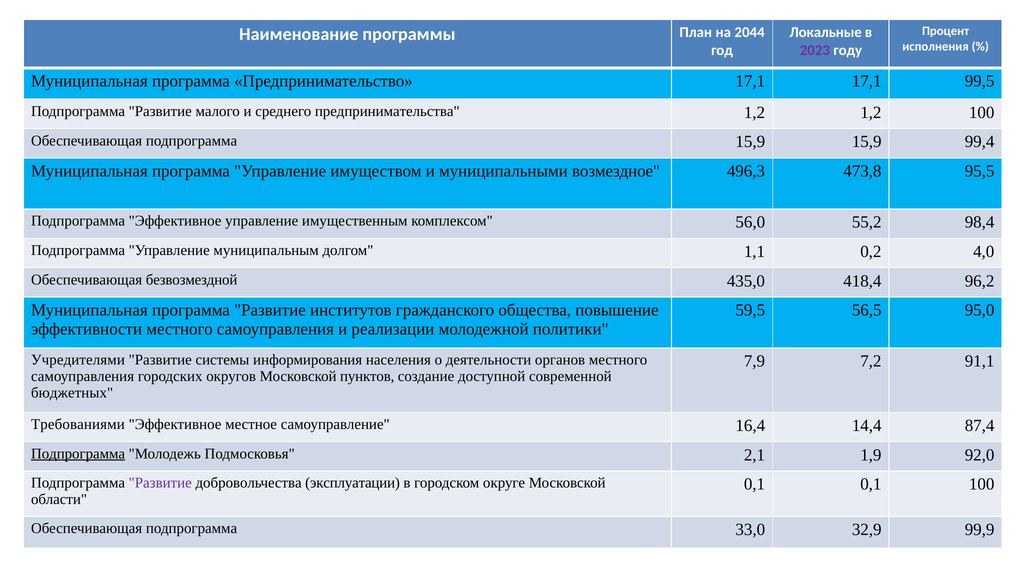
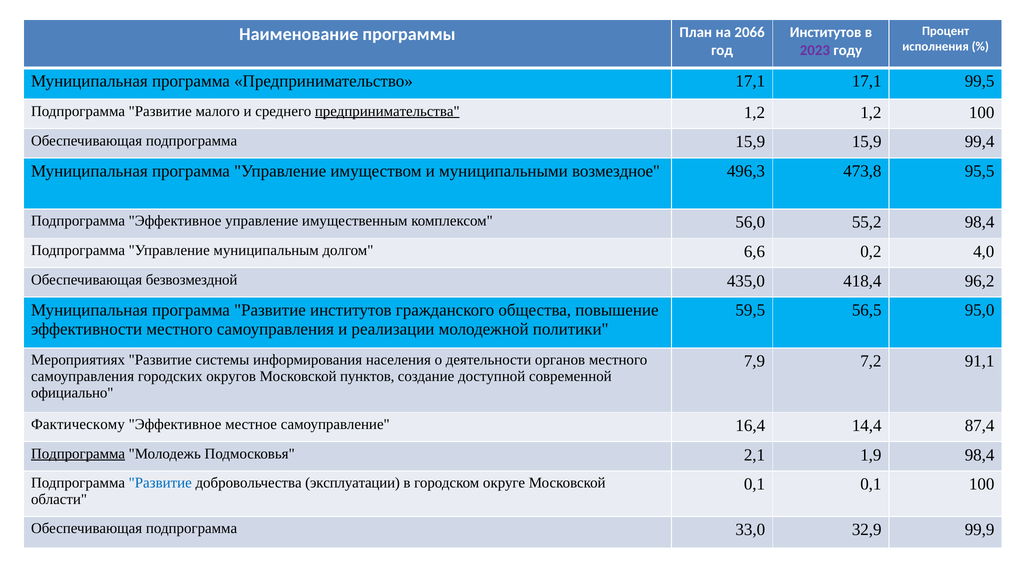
Локальные at (826, 32): Локальные -> Институтов
2044: 2044 -> 2066
предпринимательства underline: none -> present
1,1: 1,1 -> 6,6
Учредителями: Учредителями -> Мероприятиях
бюджетных: бюджетных -> официально
Требованиями: Требованиями -> Фактическому
1,9 92,0: 92,0 -> 98,4
Развитие at (160, 483) colour: purple -> blue
